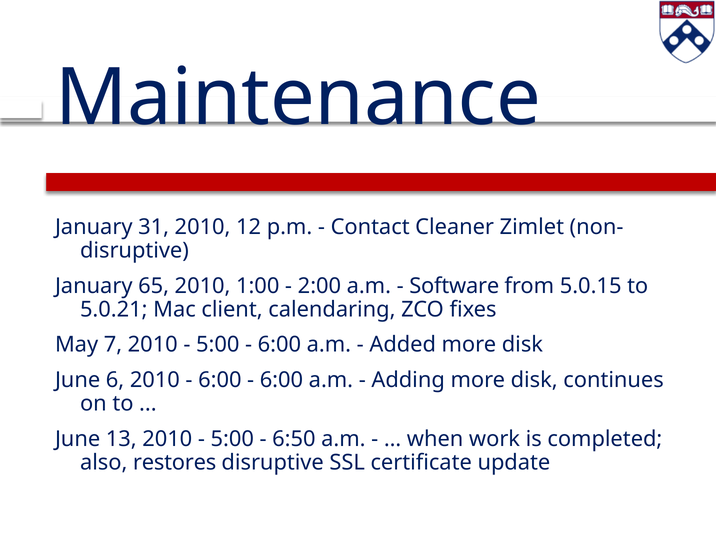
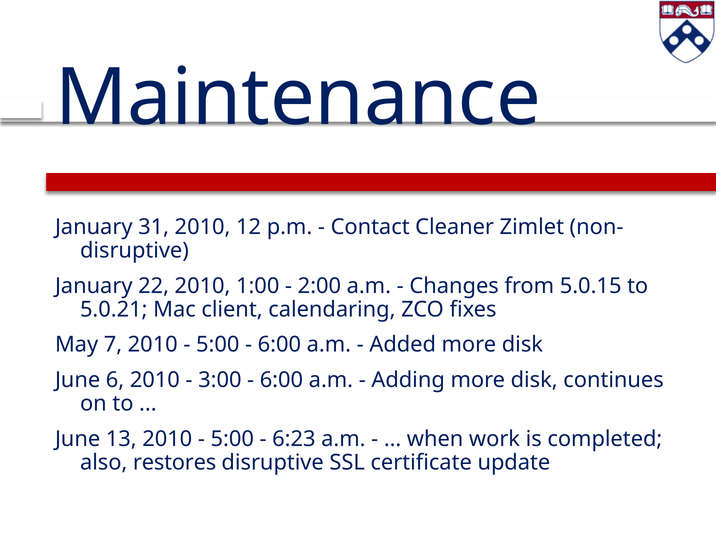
65: 65 -> 22
Software: Software -> Changes
6:00 at (220, 380): 6:00 -> 3:00
6:50: 6:50 -> 6:23
